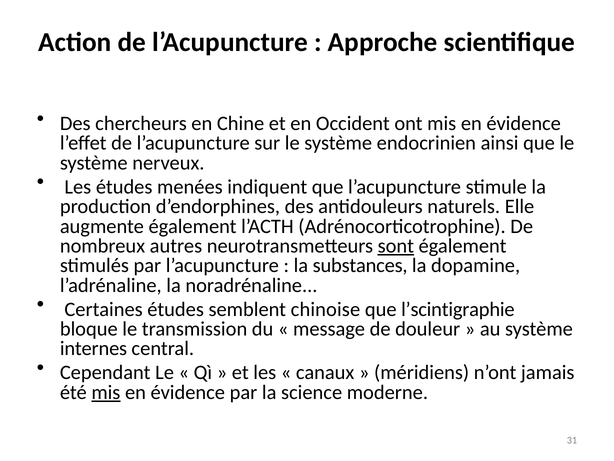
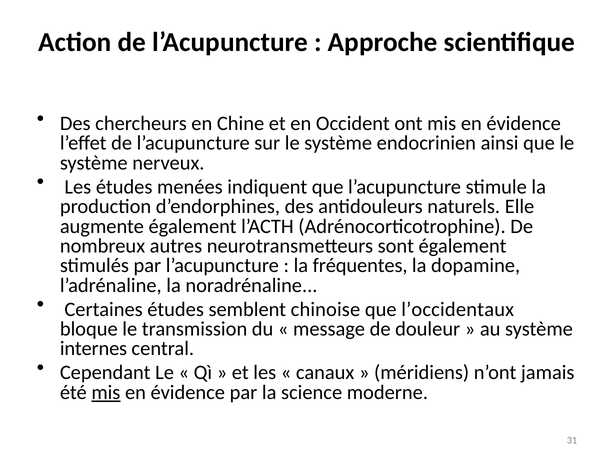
sont underline: present -> none
substances: substances -> fréquentes
l’scintigraphie: l’scintigraphie -> l’occidentaux
